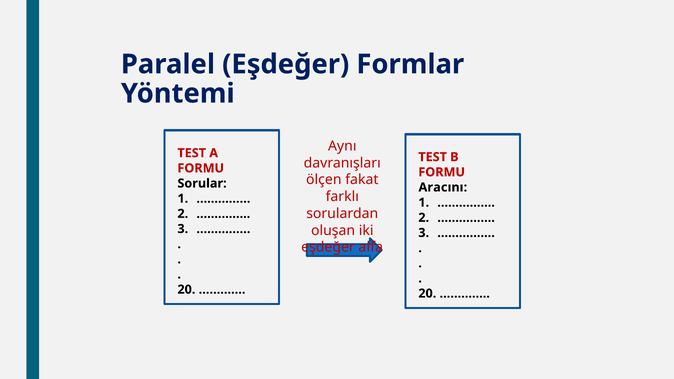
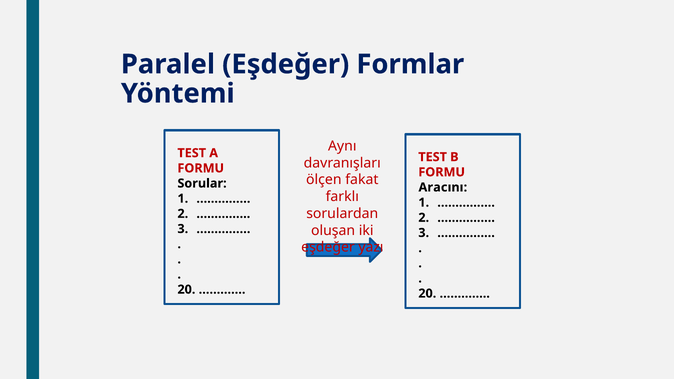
alfa: alfa -> yazı
